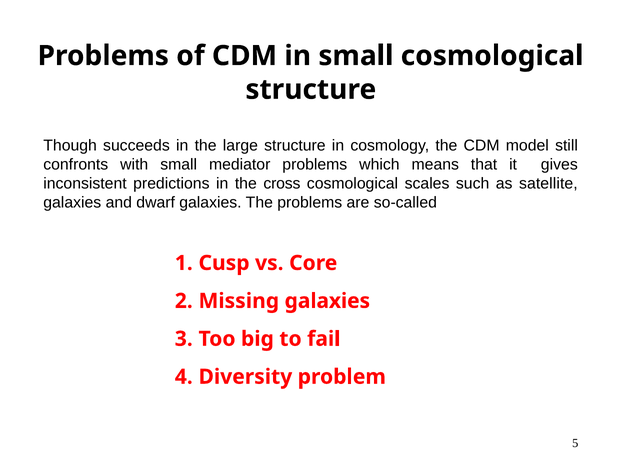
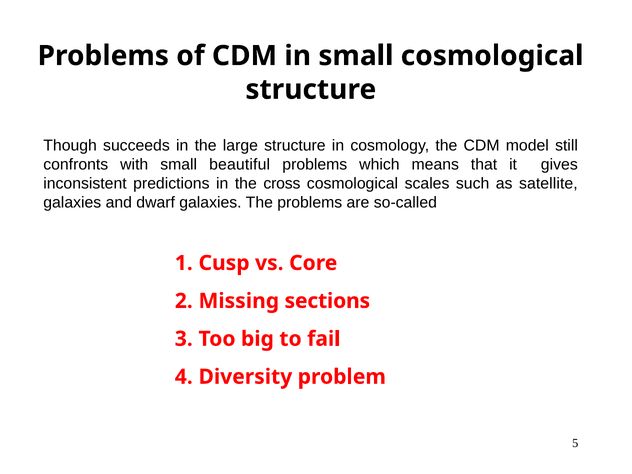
mediator: mediator -> beautiful
Missing galaxies: galaxies -> sections
